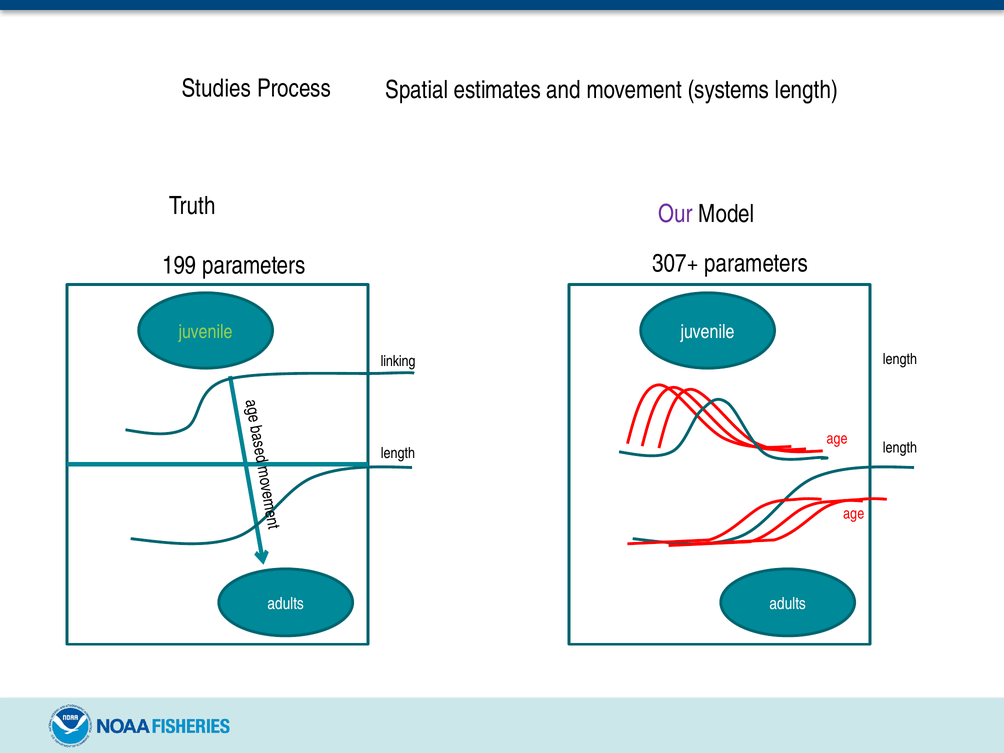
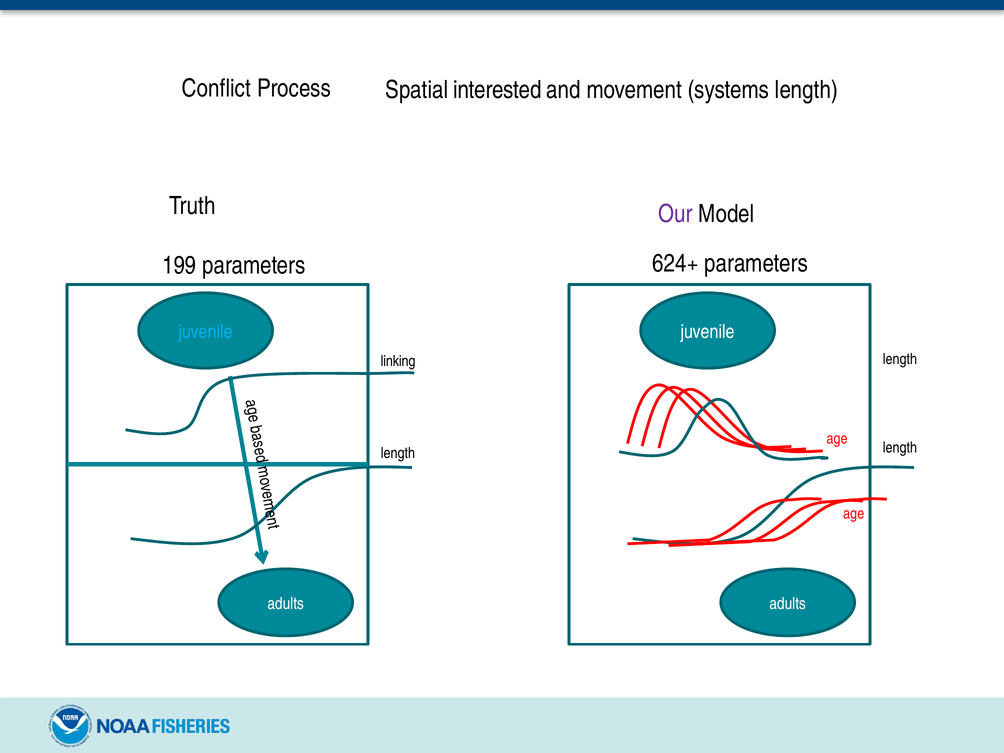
Studies: Studies -> Conflict
estimates: estimates -> interested
307+: 307+ -> 624+
juvenile at (206, 332) colour: light green -> light blue
